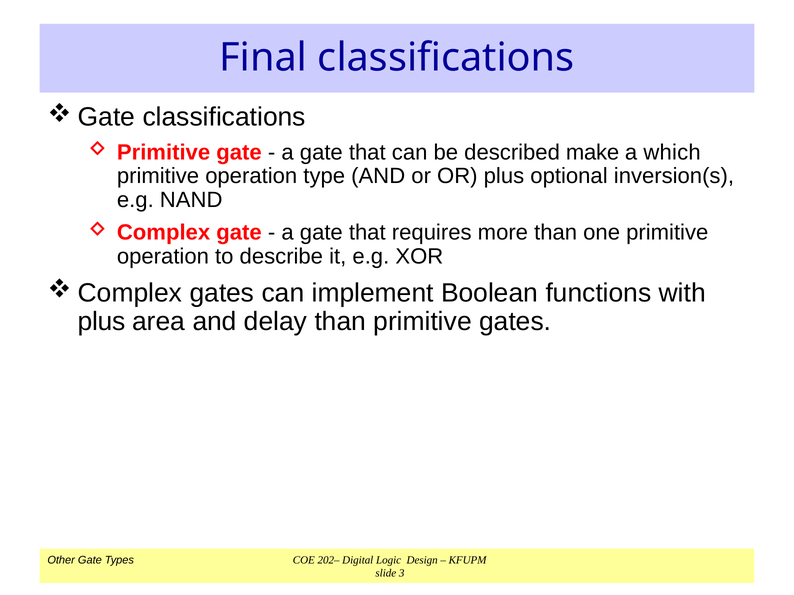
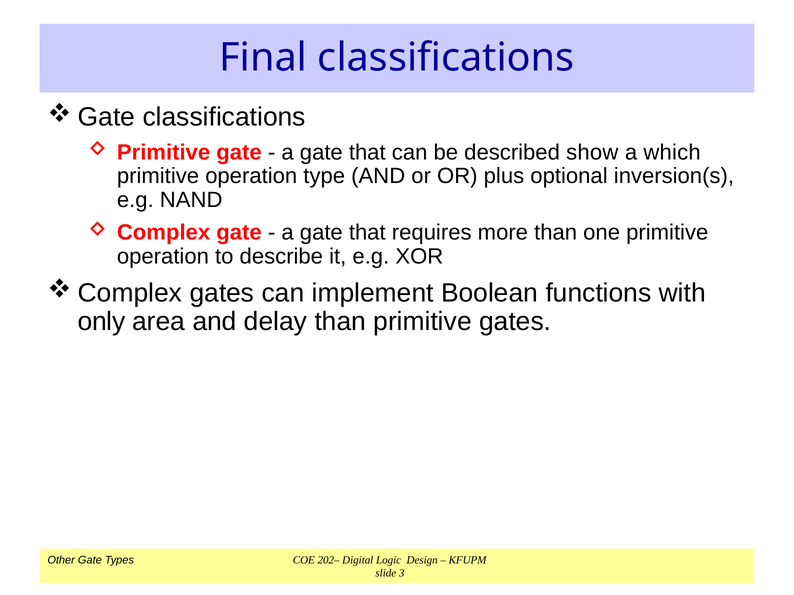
make: make -> show
plus at (101, 322): plus -> only
